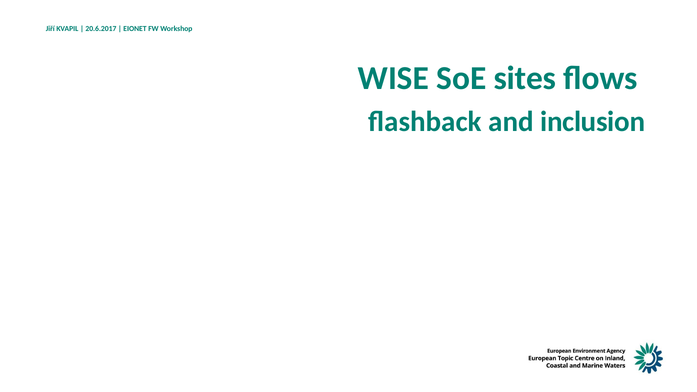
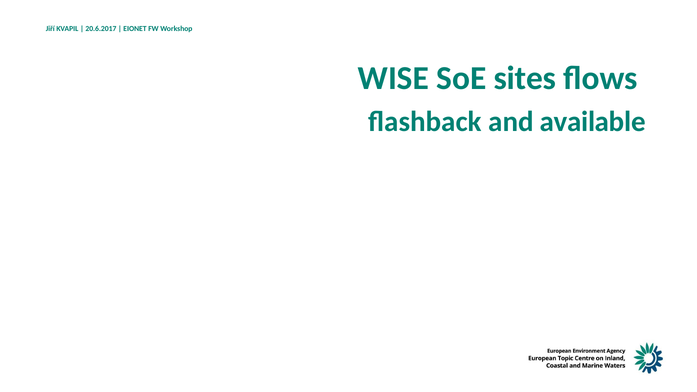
inclusion: inclusion -> available
